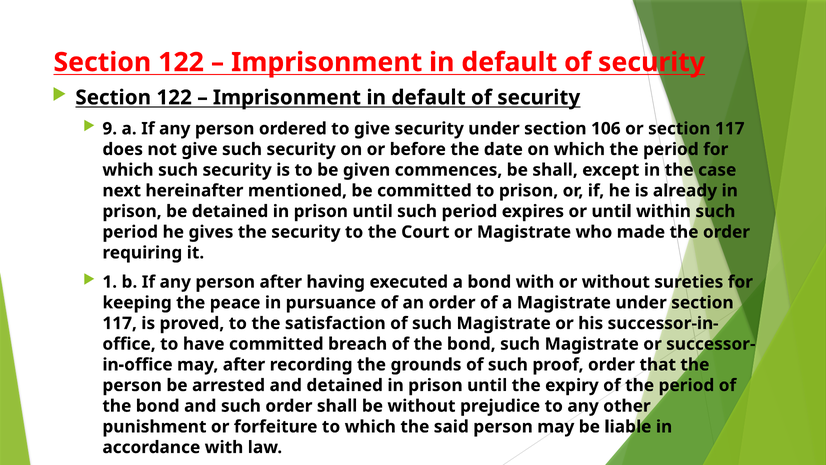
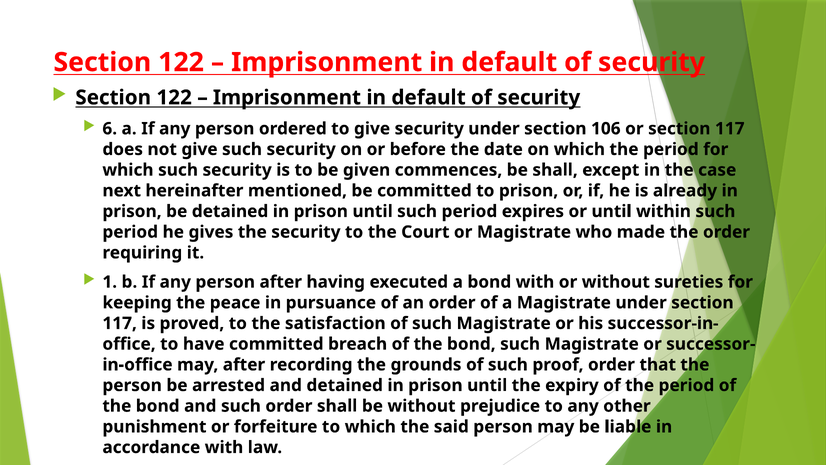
9: 9 -> 6
